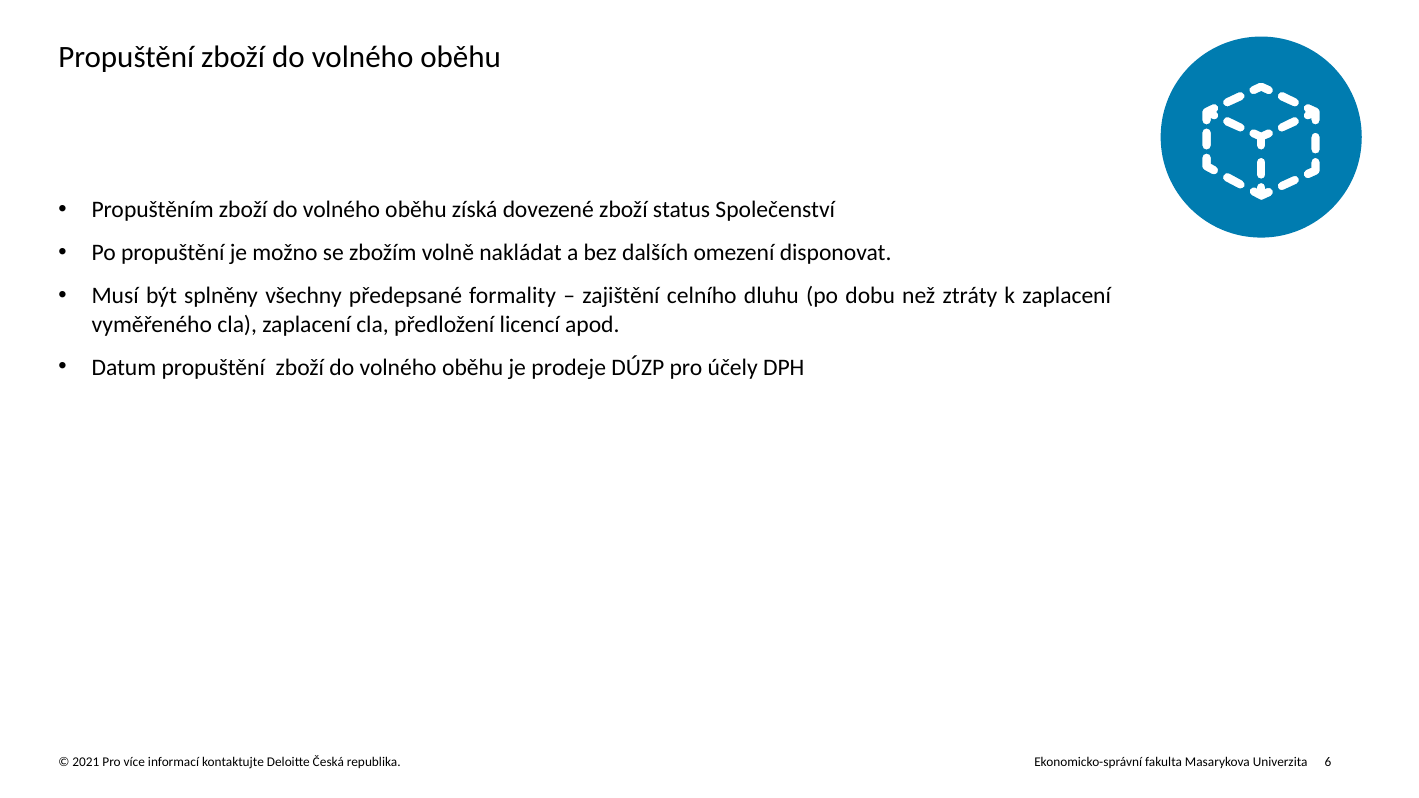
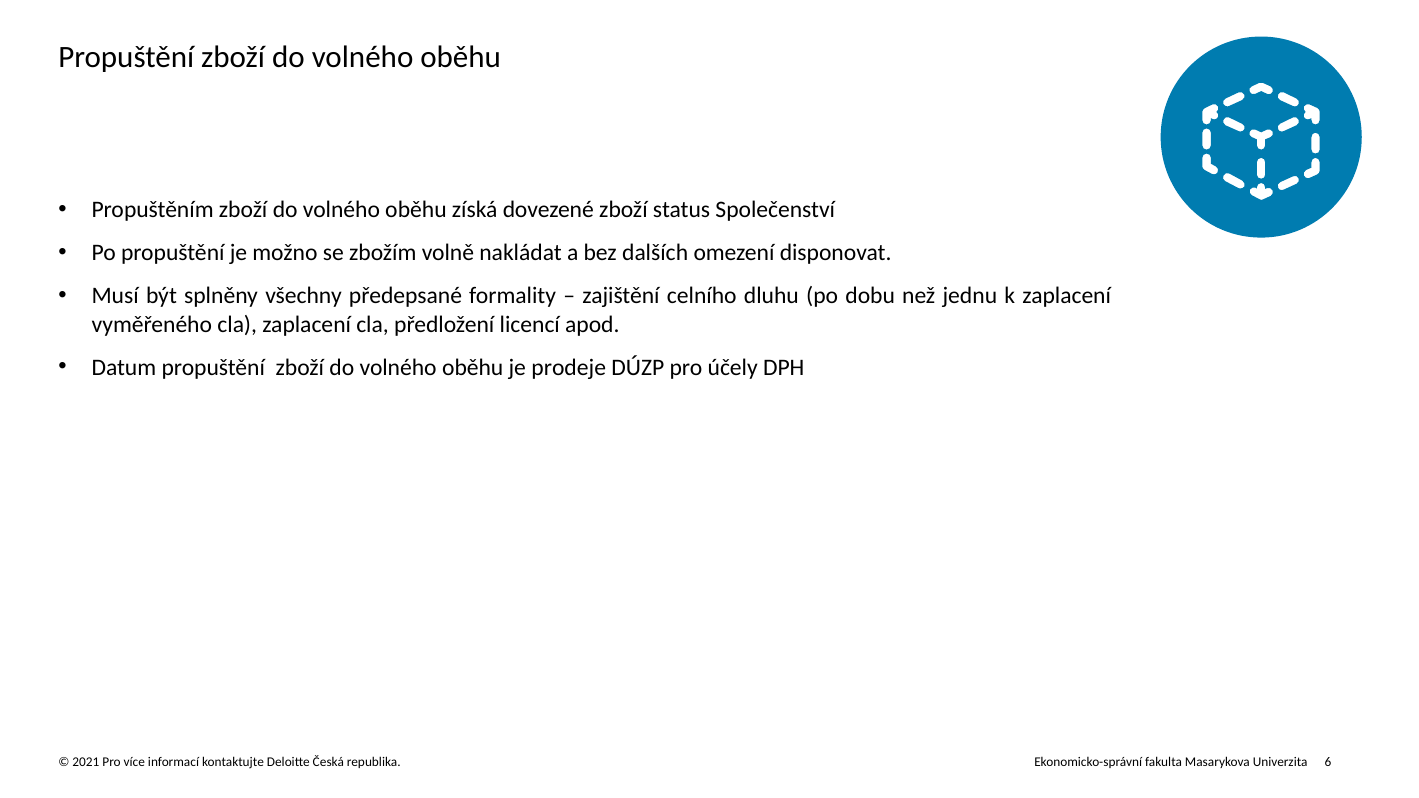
ztráty: ztráty -> jednu
